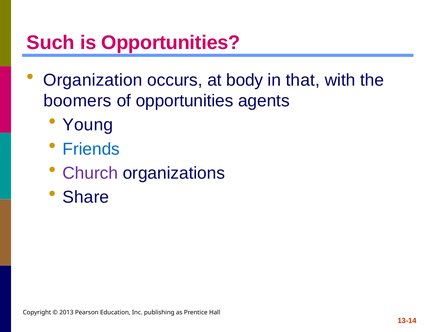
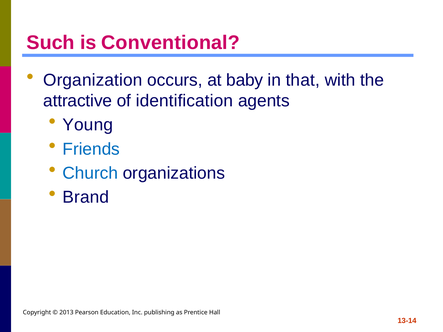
is Opportunities: Opportunities -> Conventional
body: body -> baby
boomers: boomers -> attractive
of opportunities: opportunities -> identification
Church colour: purple -> blue
Share: Share -> Brand
